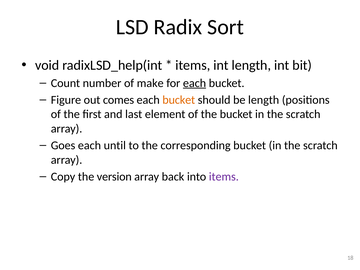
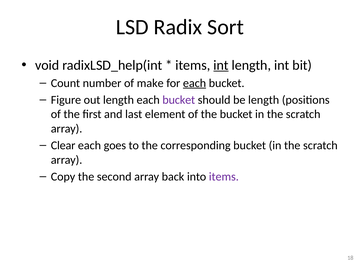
int at (221, 65) underline: none -> present
out comes: comes -> length
bucket at (179, 100) colour: orange -> purple
Goes: Goes -> Clear
until: until -> goes
version: version -> second
